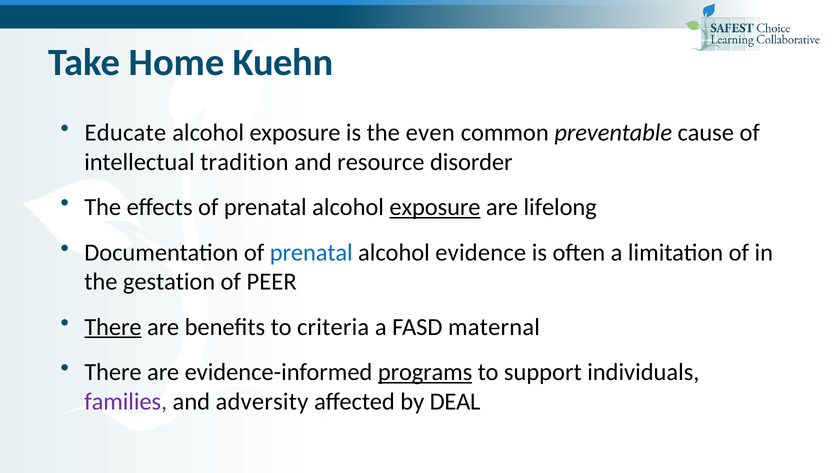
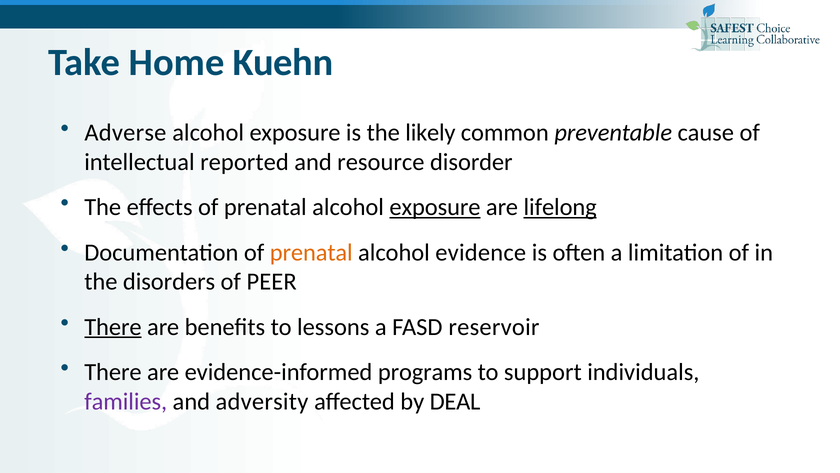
Educate: Educate -> Adverse
even: even -> likely
tradition: tradition -> reported
lifelong underline: none -> present
prenatal at (311, 252) colour: blue -> orange
gestation: gestation -> disorders
criteria: criteria -> lessons
maternal: maternal -> reservoir
programs underline: present -> none
